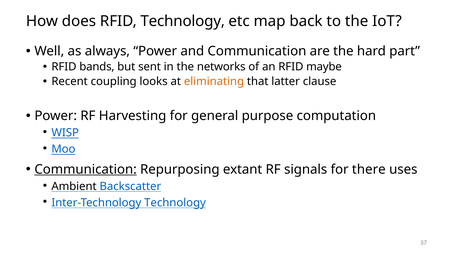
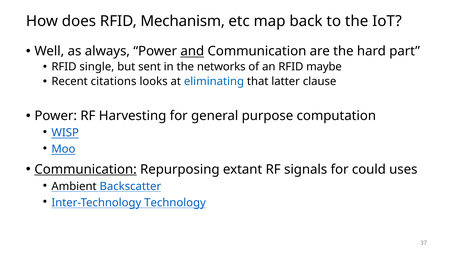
RFID Technology: Technology -> Mechanism
and underline: none -> present
bands: bands -> single
coupling: coupling -> citations
eliminating colour: orange -> blue
there: there -> could
